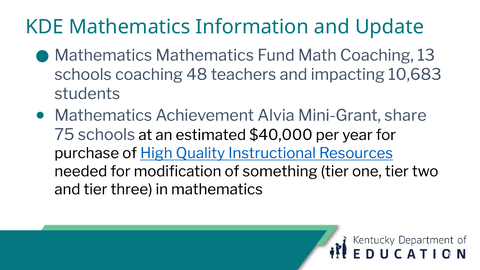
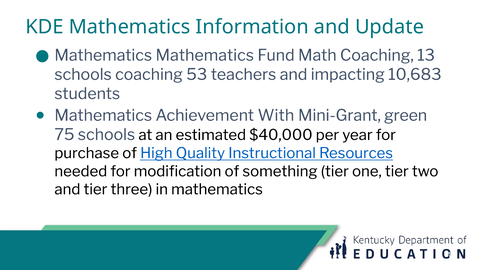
48: 48 -> 53
Alvia: Alvia -> With
share: share -> green
